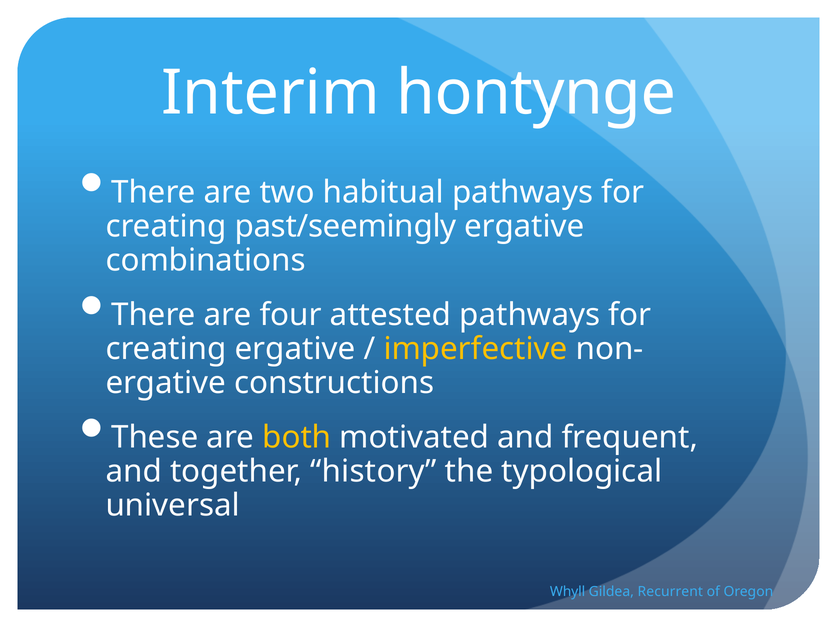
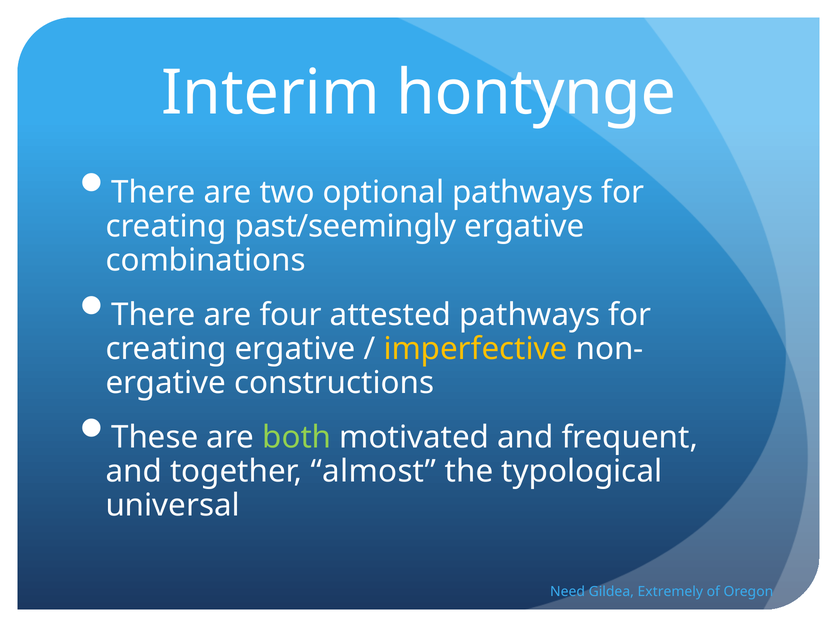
habitual: habitual -> optional
both colour: yellow -> light green
history: history -> almost
Whyll: Whyll -> Need
Recurrent: Recurrent -> Extremely
